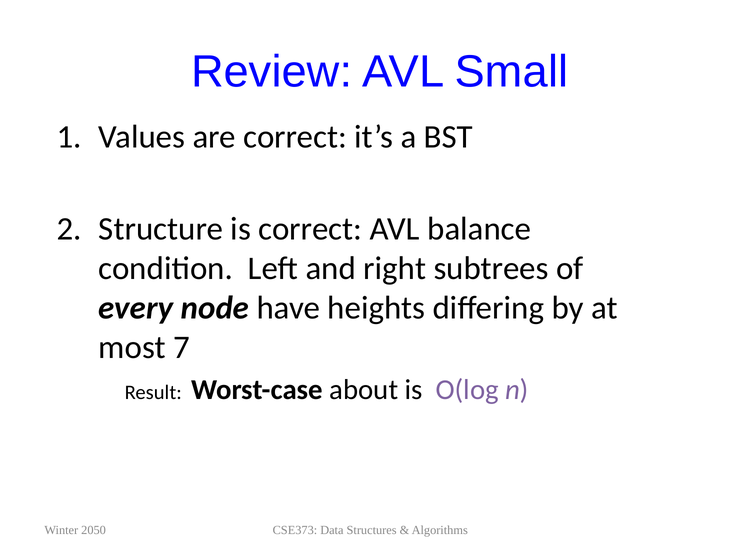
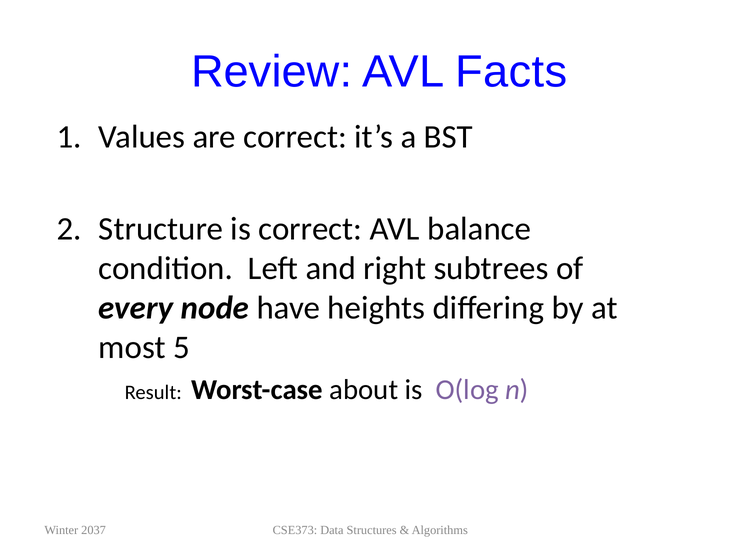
Small: Small -> Facts
7: 7 -> 5
2050: 2050 -> 2037
